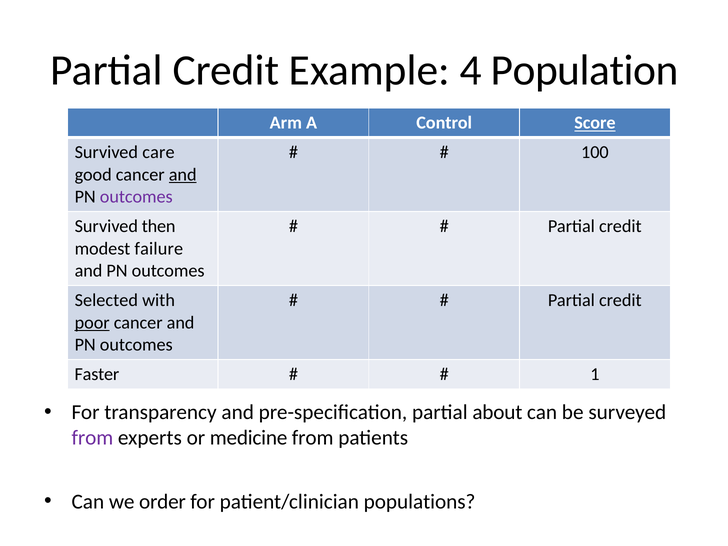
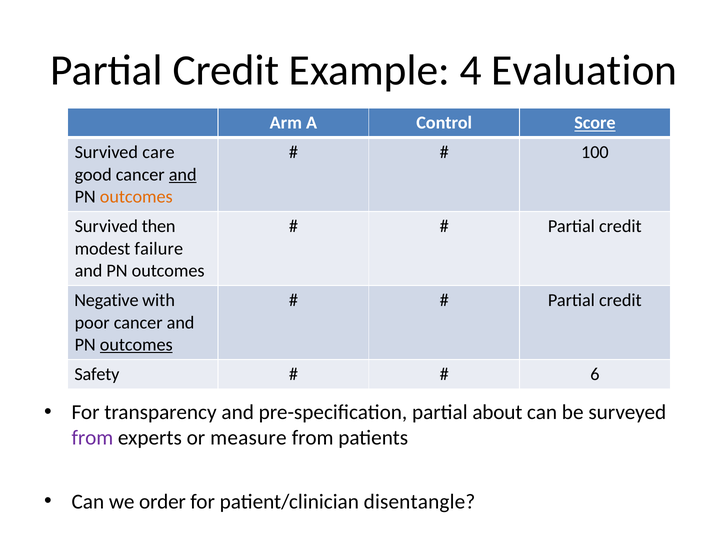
Population: Population -> Evaluation
outcomes at (136, 197) colour: purple -> orange
Selected: Selected -> Negative
poor underline: present -> none
outcomes at (136, 345) underline: none -> present
Faster: Faster -> Safety
1: 1 -> 6
medicine: medicine -> measure
populations: populations -> disentangle
